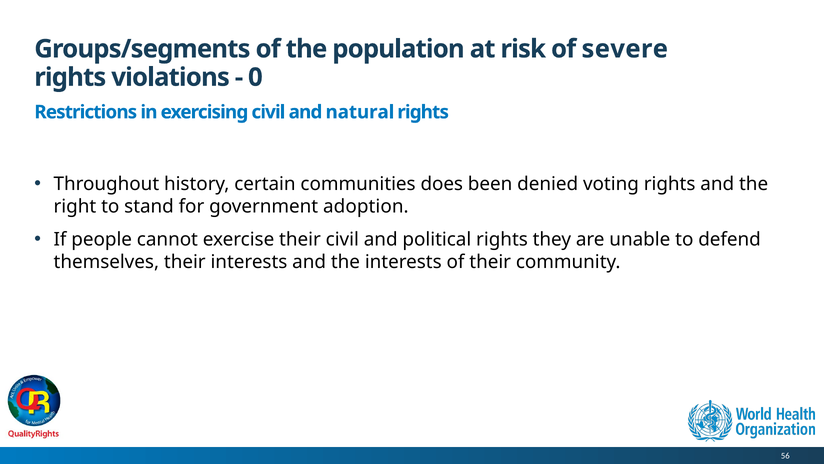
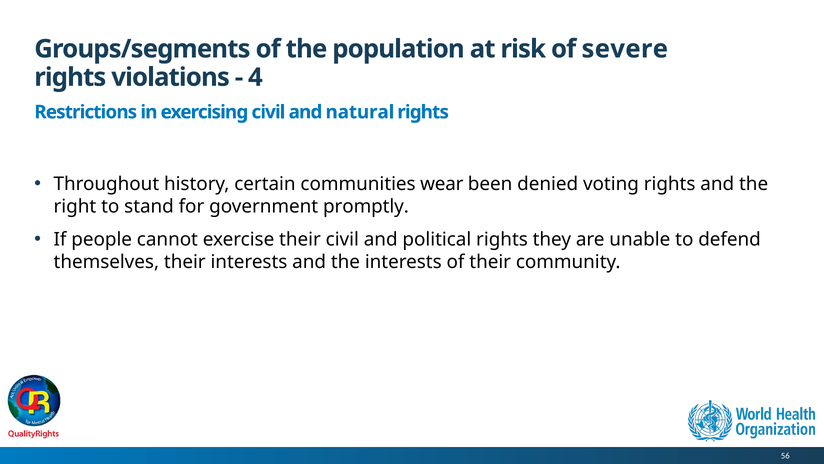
0: 0 -> 4
does: does -> wear
adoption: adoption -> promptly
